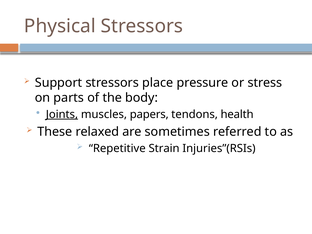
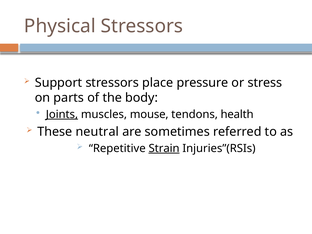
papers: papers -> mouse
relaxed: relaxed -> neutral
Strain underline: none -> present
